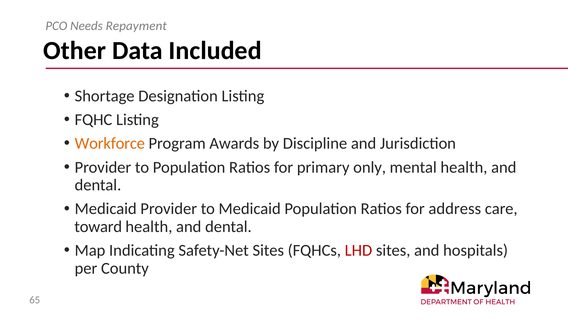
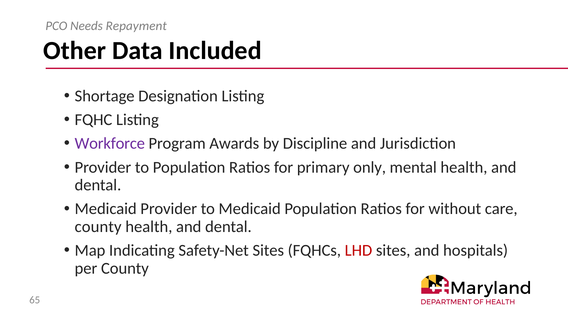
Workforce colour: orange -> purple
address: address -> without
toward at (98, 227): toward -> county
